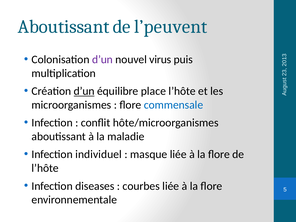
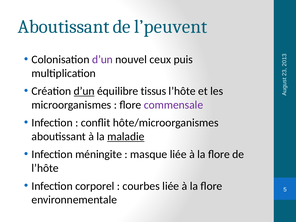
virus: virus -> ceux
place: place -> tissus
commensale colour: blue -> purple
maladie underline: none -> present
individuel: individuel -> méningite
diseases: diseases -> corporel
